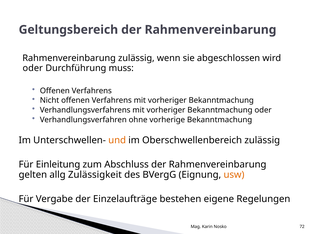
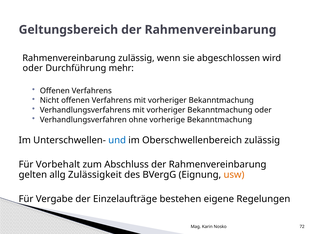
muss: muss -> mehr
und colour: orange -> blue
Einleitung: Einleitung -> Vorbehalt
